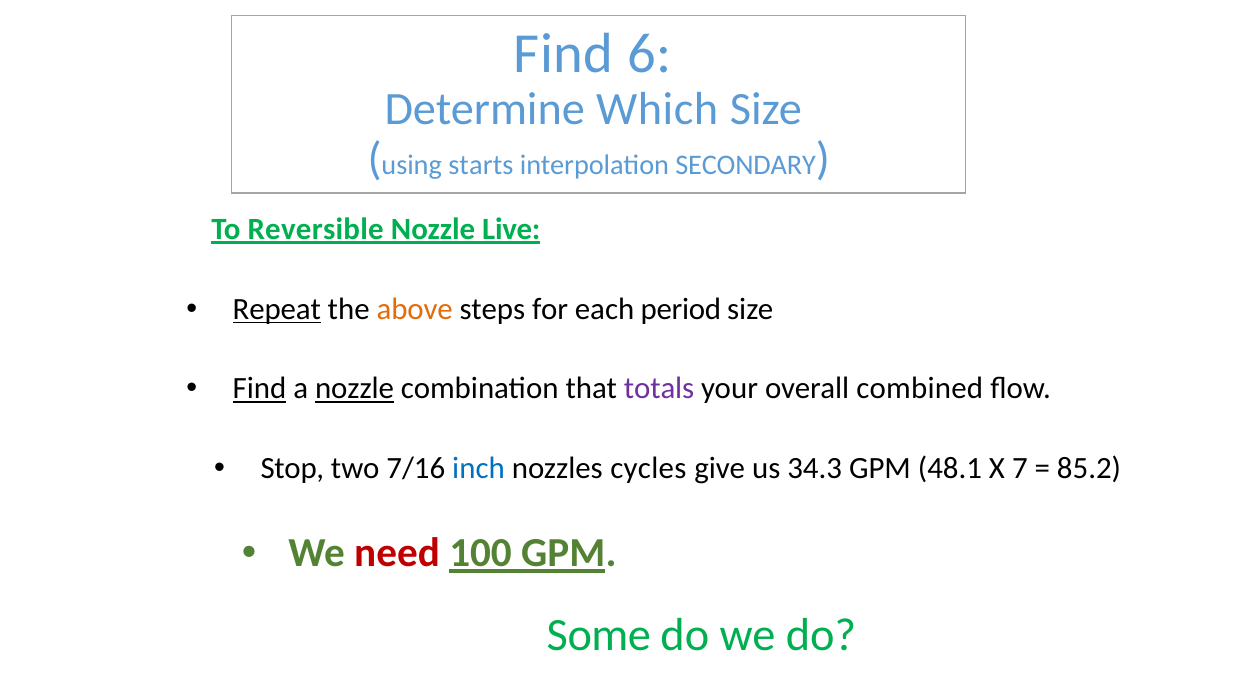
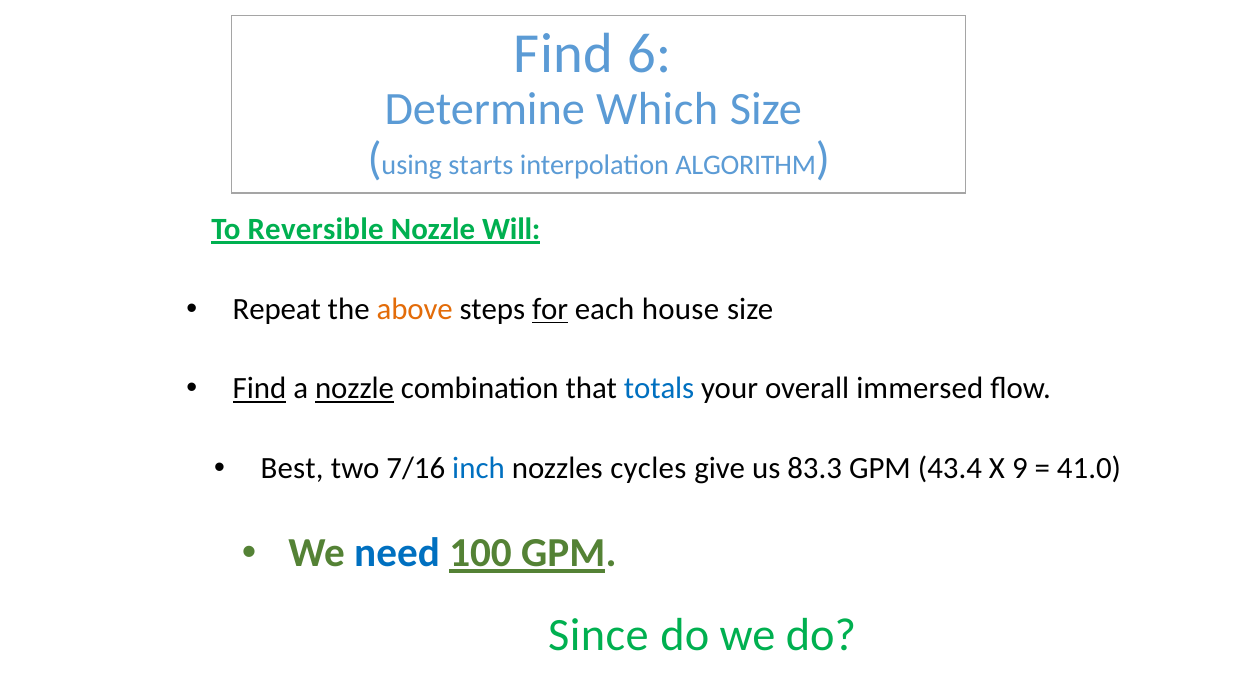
SECONDARY: SECONDARY -> ALGORITHM
Live: Live -> Will
Repeat underline: present -> none
for underline: none -> present
period: period -> house
totals colour: purple -> blue
combined: combined -> immersed
Stop: Stop -> Best
34.3: 34.3 -> 83.3
48.1: 48.1 -> 43.4
7: 7 -> 9
85.2: 85.2 -> 41.0
need colour: red -> blue
Some: Some -> Since
